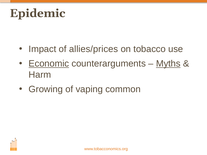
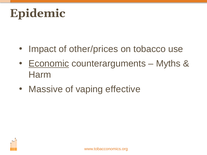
allies/prices: allies/prices -> other/prices
Myths underline: present -> none
Growing: Growing -> Massive
common: common -> effective
